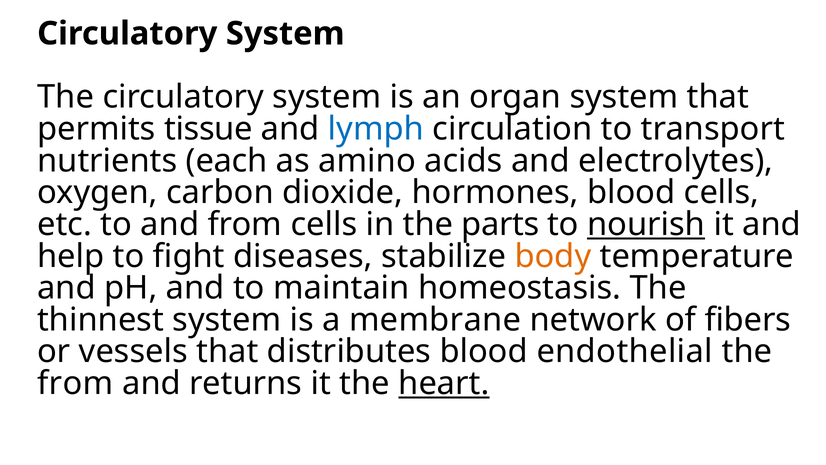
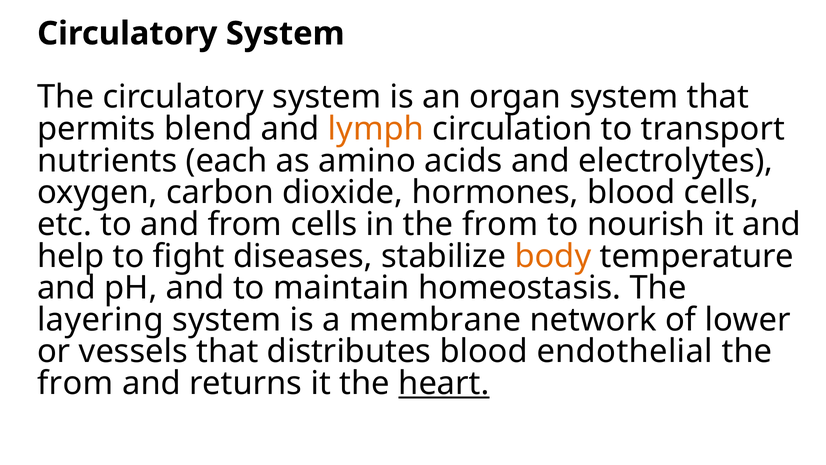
tissue: tissue -> blend
lymph colour: blue -> orange
in the parts: parts -> from
nourish underline: present -> none
thinnest: thinnest -> layering
fibers: fibers -> lower
